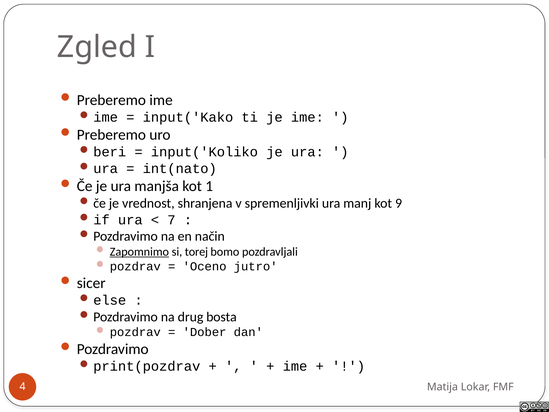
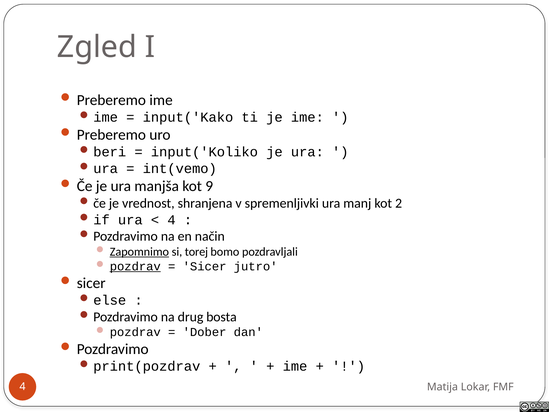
int(nato: int(nato -> int(vemo
1: 1 -> 9
9: 9 -> 2
7 at (171, 220): 7 -> 4
pozdrav at (135, 266) underline: none -> present
Oceno at (205, 266): Oceno -> Sicer
